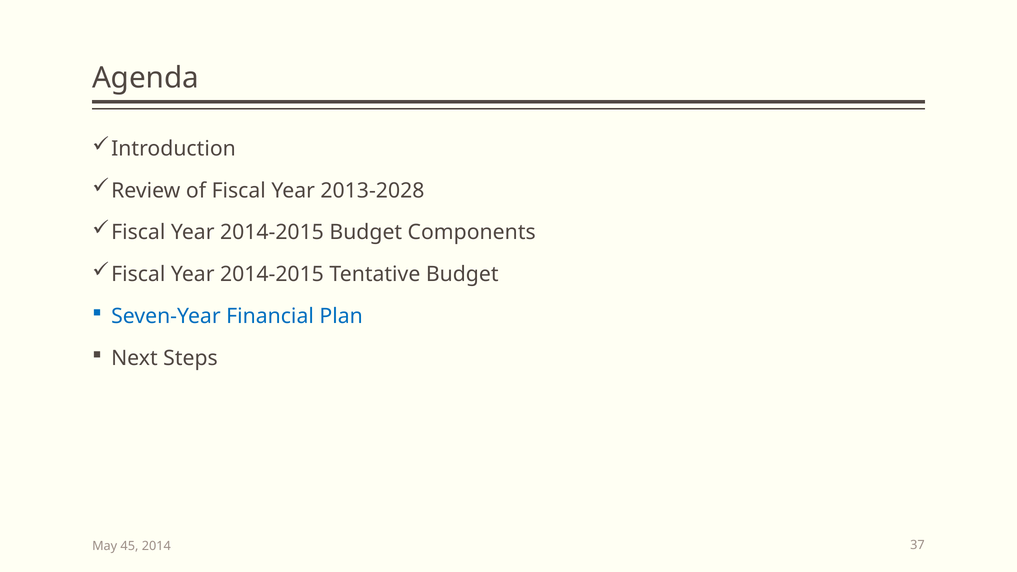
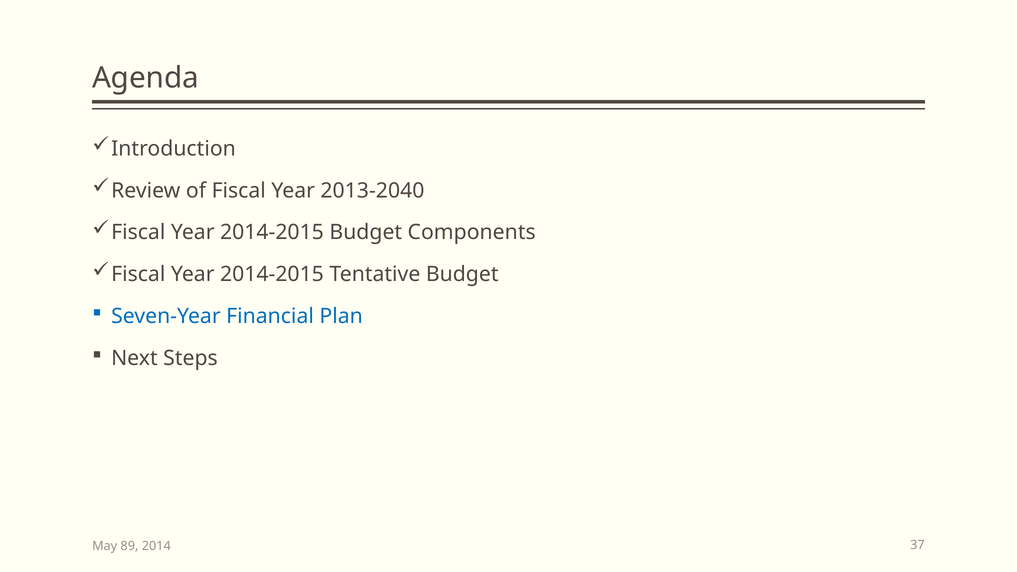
2013-2028: 2013-2028 -> 2013-2040
45: 45 -> 89
